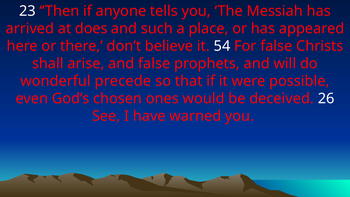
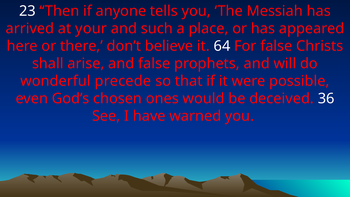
does: does -> your
54: 54 -> 64
26: 26 -> 36
